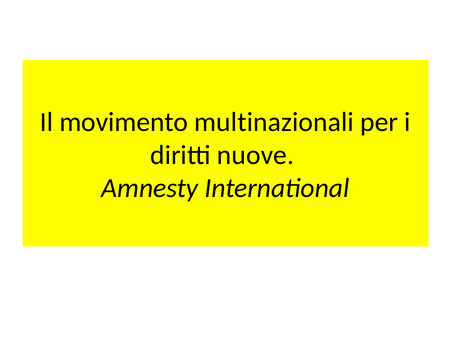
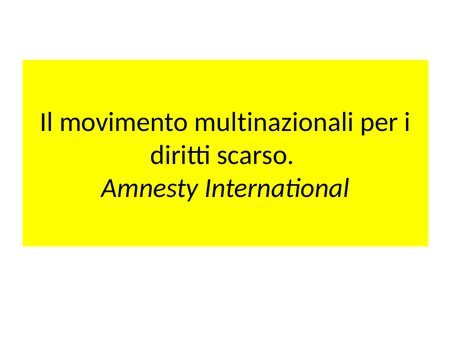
nuove: nuove -> scarso
